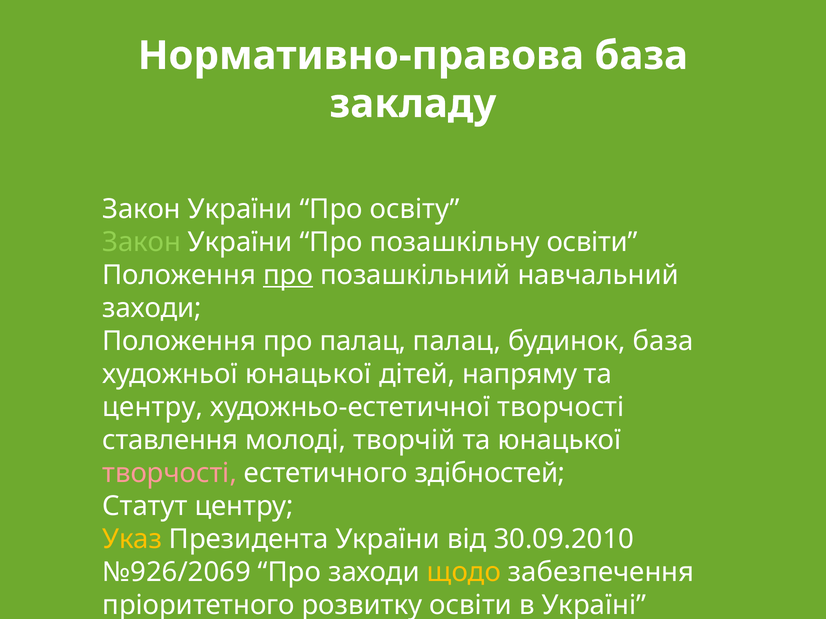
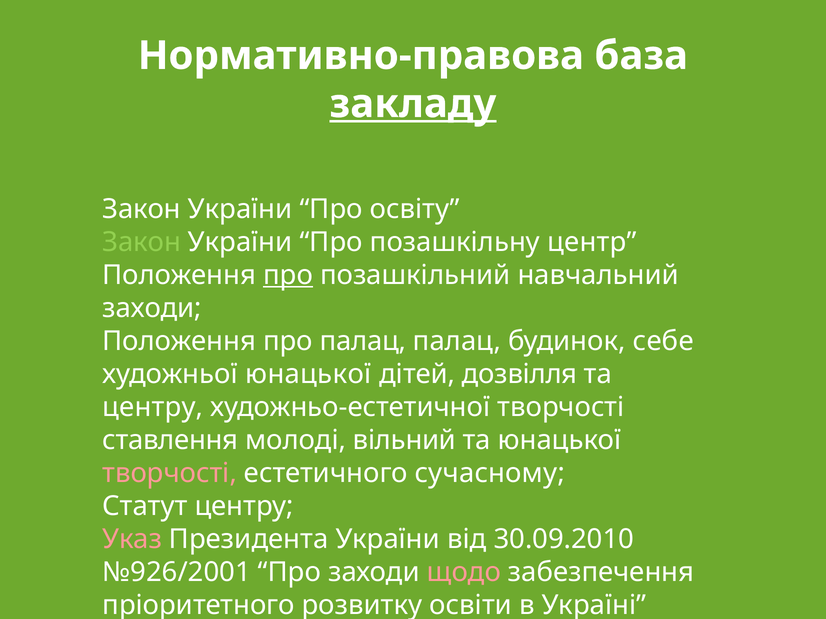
закладу underline: none -> present
позашкільну освіти: освіти -> центр
будинок база: база -> себе
напряму: напряму -> дозвілля
творчій: творчій -> вільний
здібностей: здібностей -> сучасному
Указ colour: yellow -> pink
№926/2069: №926/2069 -> №926/2001
щодо colour: yellow -> pink
